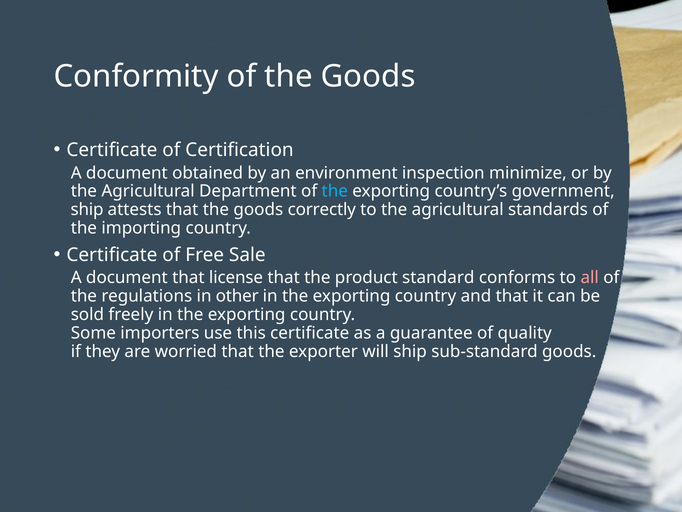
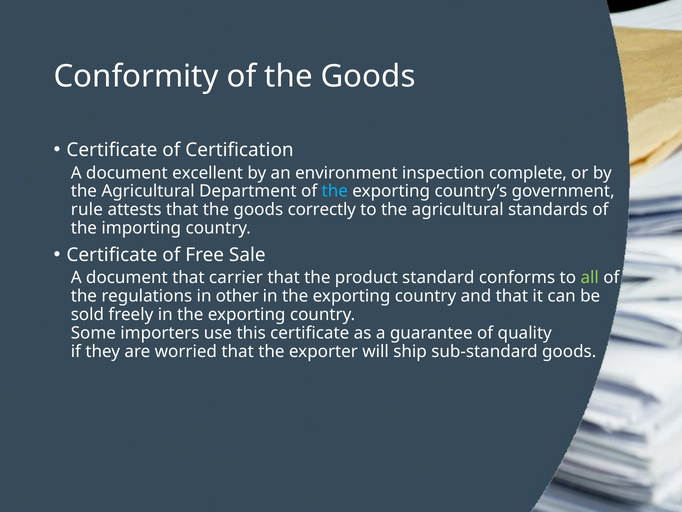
obtained: obtained -> excellent
minimize: minimize -> complete
ship at (87, 210): ship -> rule
license: license -> carrier
all colour: pink -> light green
